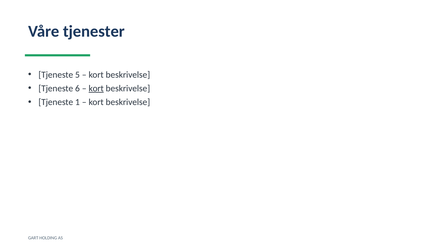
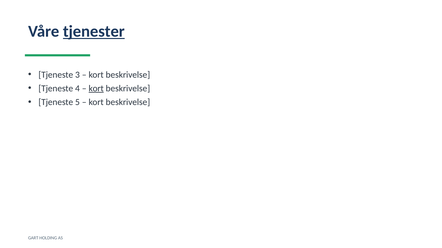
tjenester underline: none -> present
5: 5 -> 3
6: 6 -> 4
1: 1 -> 5
